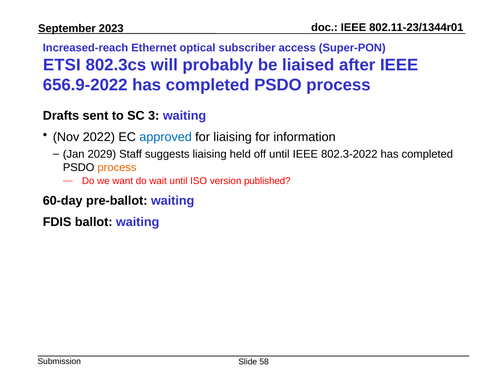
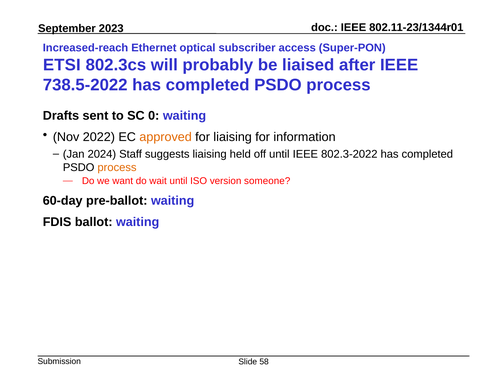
656.9-2022: 656.9-2022 -> 738.5-2022
3: 3 -> 0
approved colour: blue -> orange
2029: 2029 -> 2024
published: published -> someone
